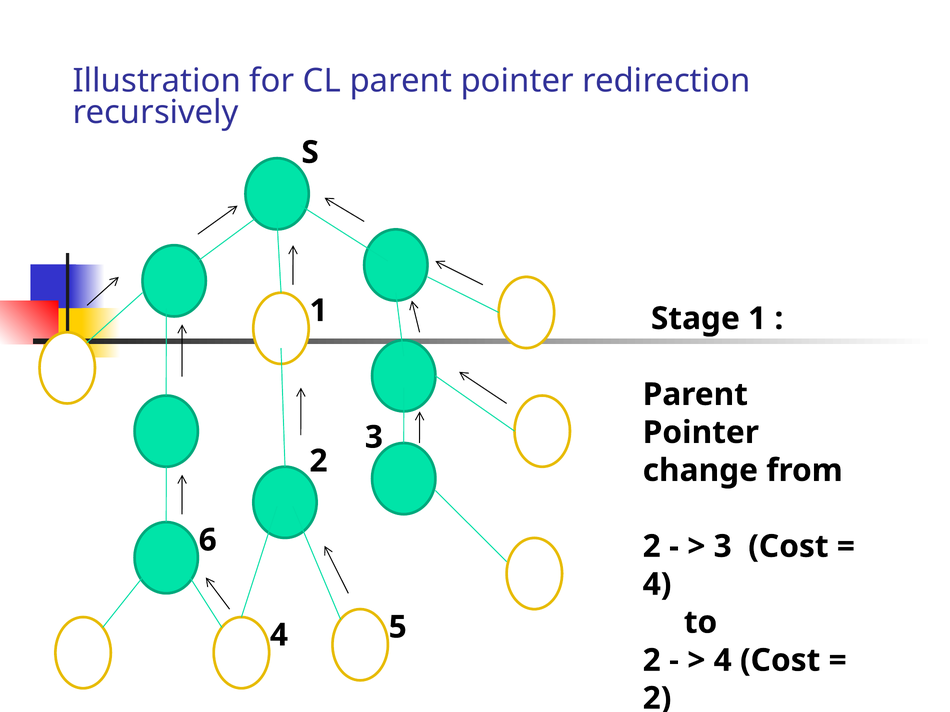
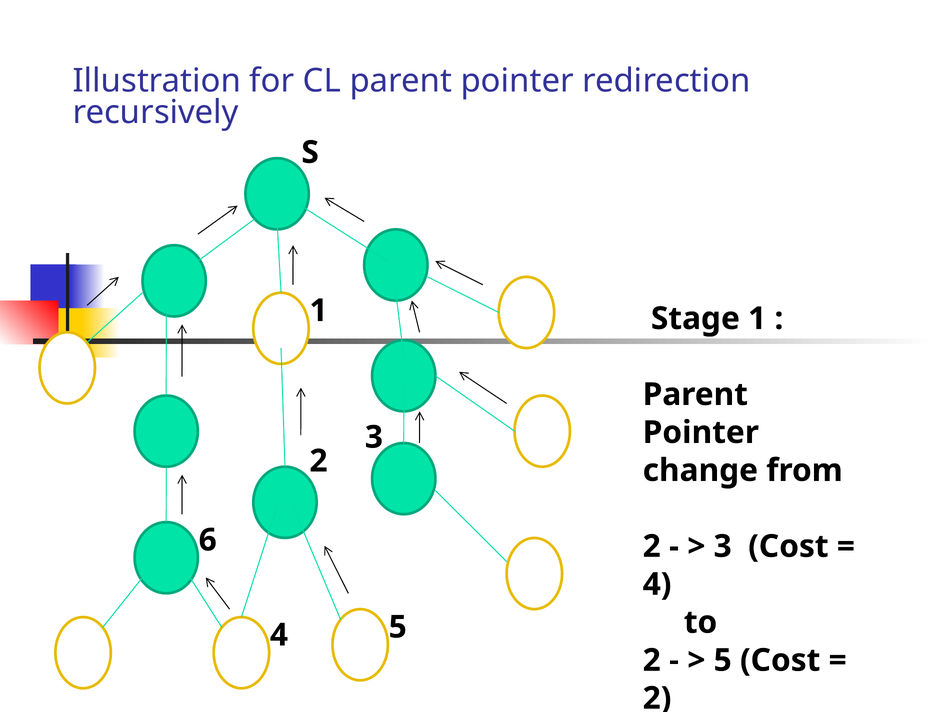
4 at (723, 661): 4 -> 5
